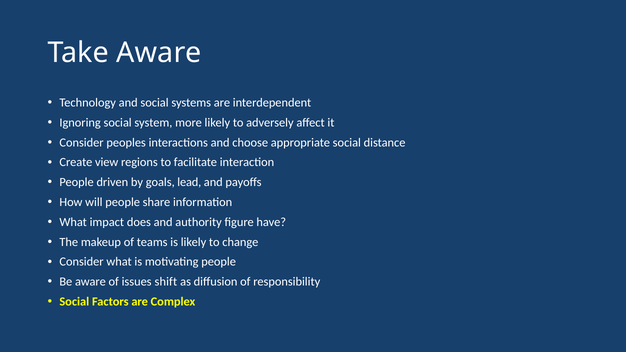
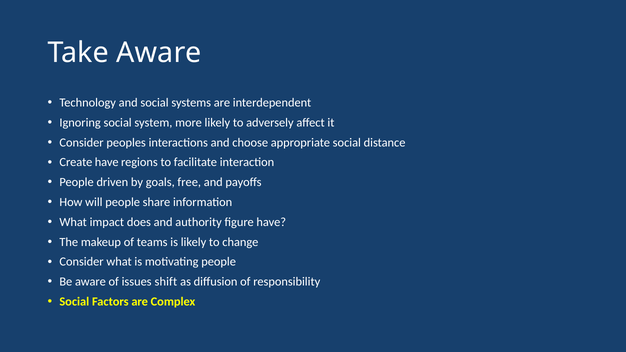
Create view: view -> have
lead: lead -> free
